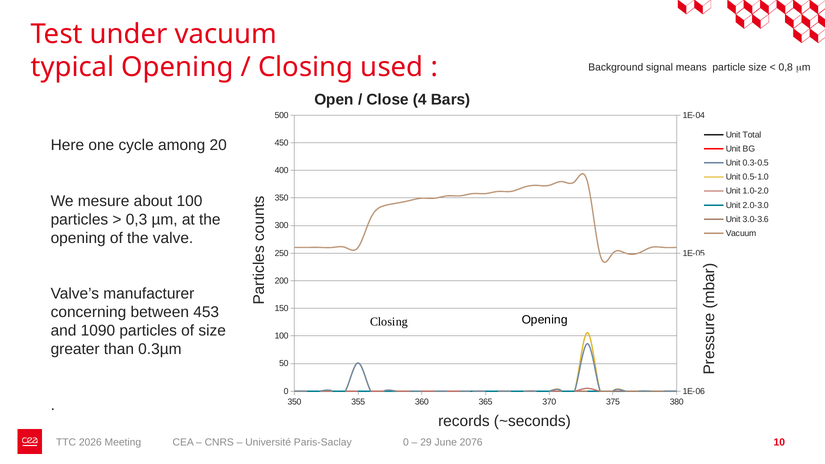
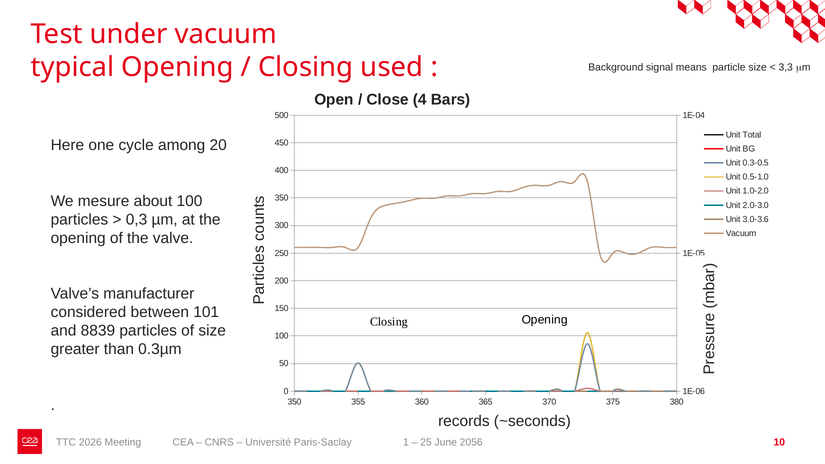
0,8: 0,8 -> 3,3
concerning: concerning -> considered
453: 453 -> 101
1090: 1090 -> 8839
Paris-Saclay 0: 0 -> 1
29: 29 -> 25
2076: 2076 -> 2056
